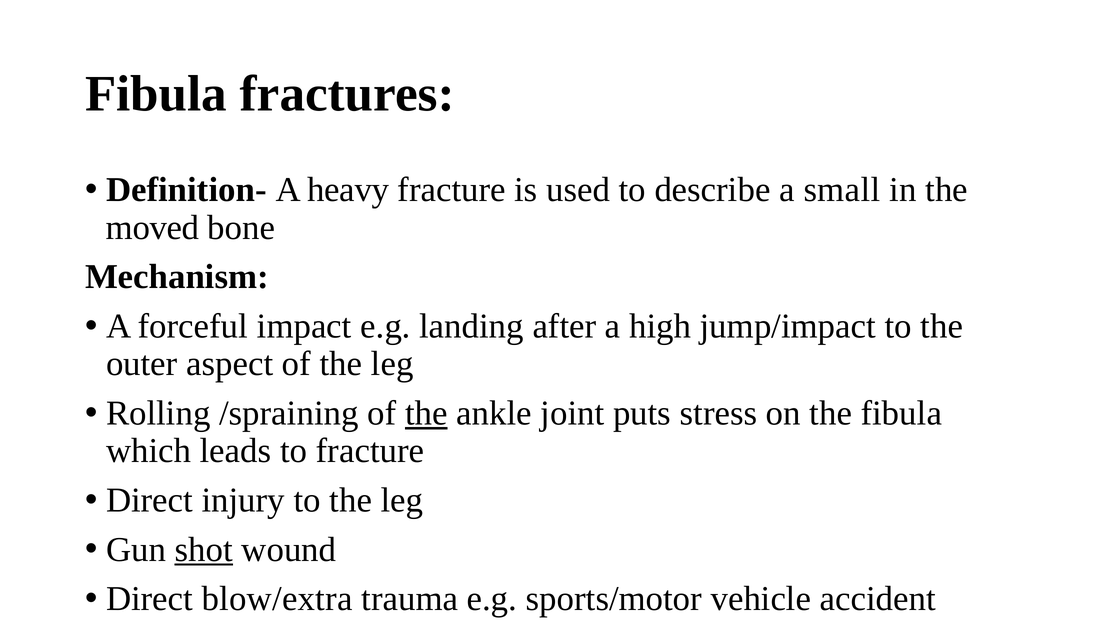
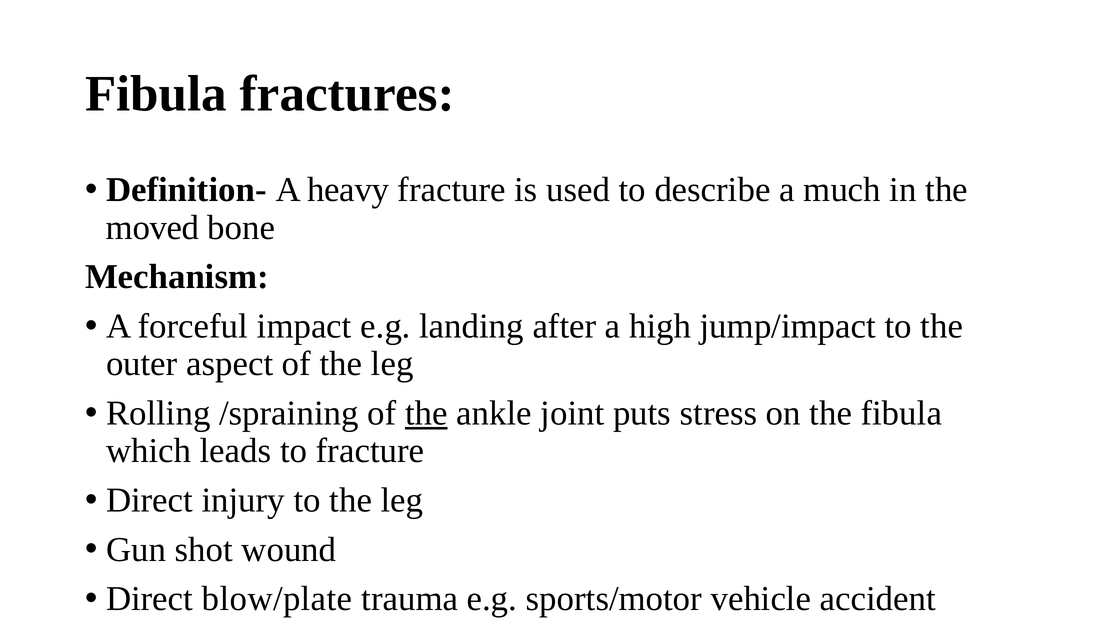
small: small -> much
shot underline: present -> none
blow/extra: blow/extra -> blow/plate
